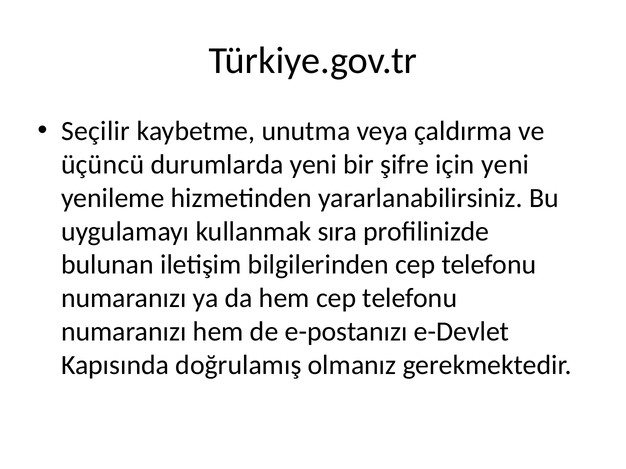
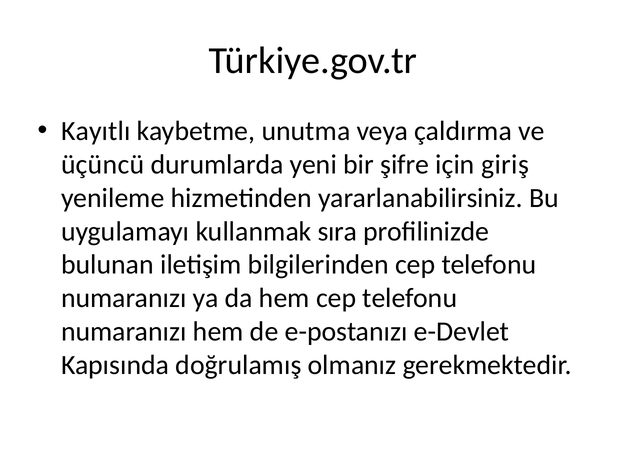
Seçilir: Seçilir -> Kayıtlı
için yeni: yeni -> giriş
